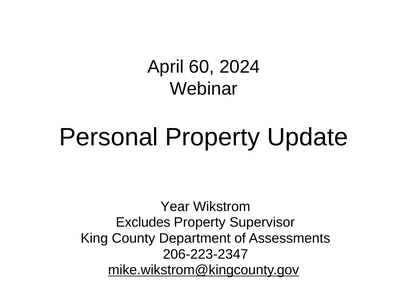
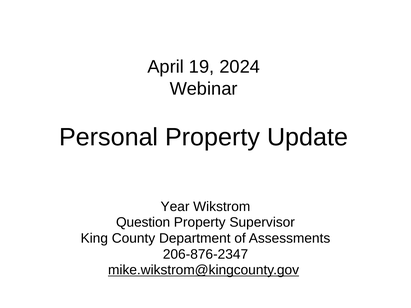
60: 60 -> 19
Excludes: Excludes -> Question
206-223-2347: 206-223-2347 -> 206-876-2347
